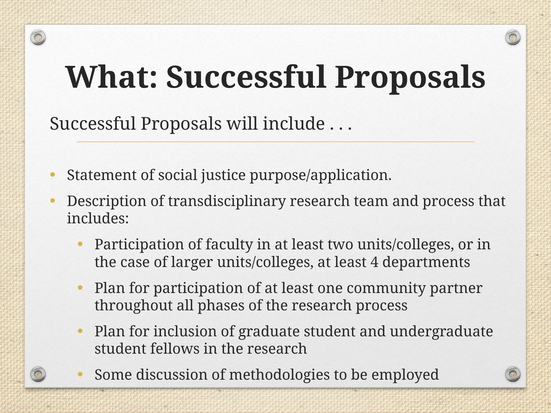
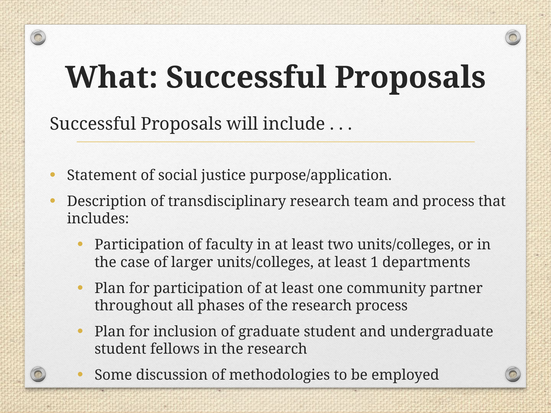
4: 4 -> 1
